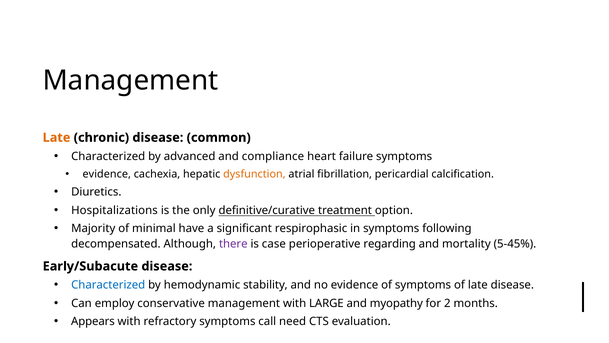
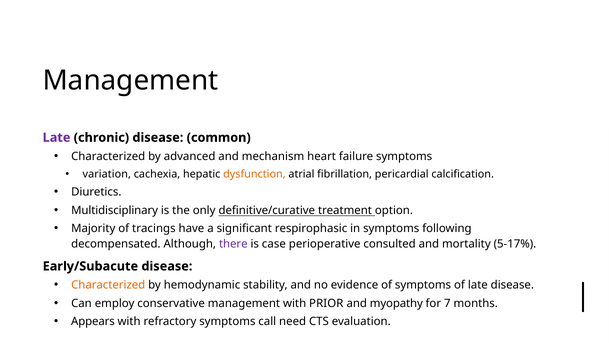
Late at (56, 137) colour: orange -> purple
compliance: compliance -> mechanism
evidence at (107, 174): evidence -> variation
Hospitalizations: Hospitalizations -> Multidisciplinary
minimal: minimal -> tracings
regarding: regarding -> consulted
5-45%: 5-45% -> 5-17%
Characterized at (108, 285) colour: blue -> orange
LARGE: LARGE -> PRIOR
2: 2 -> 7
